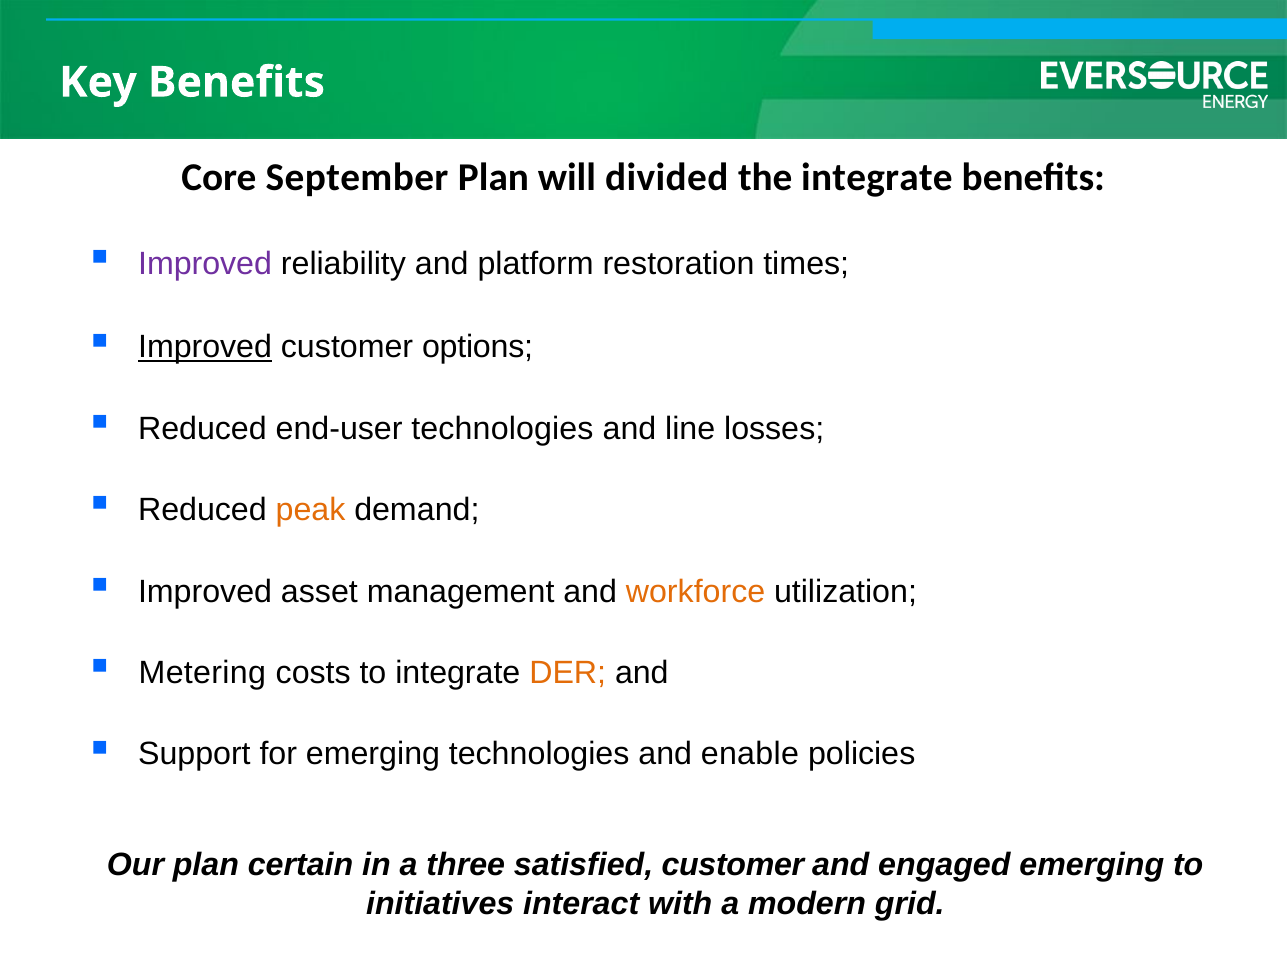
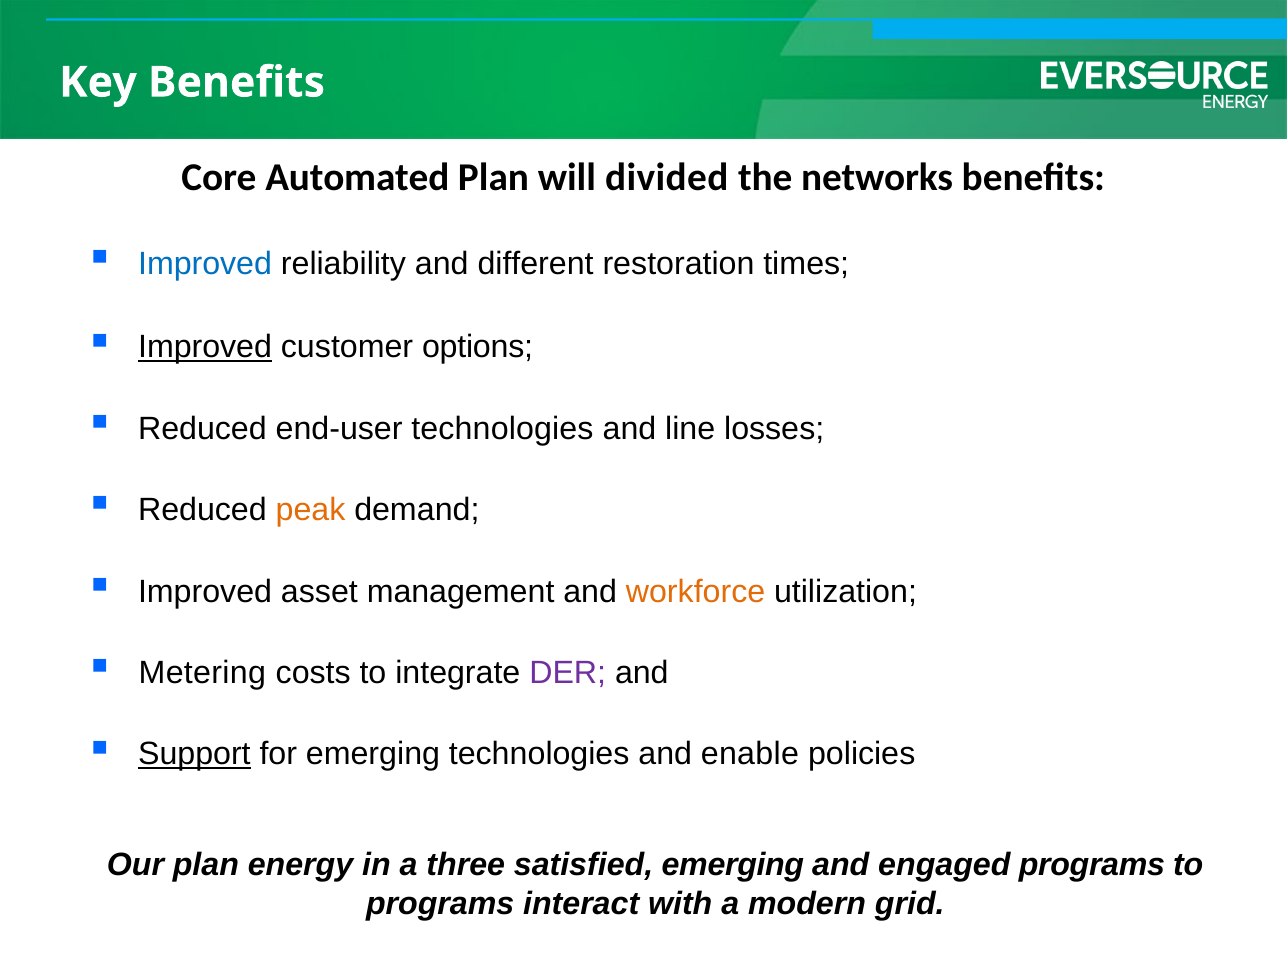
September: September -> Automated
the integrate: integrate -> networks
Improved at (205, 263) colour: purple -> blue
platform: platform -> different
DER colour: orange -> purple
Support underline: none -> present
certain: certain -> energy
satisfied customer: customer -> emerging
engaged emerging: emerging -> programs
initiatives at (440, 903): initiatives -> programs
